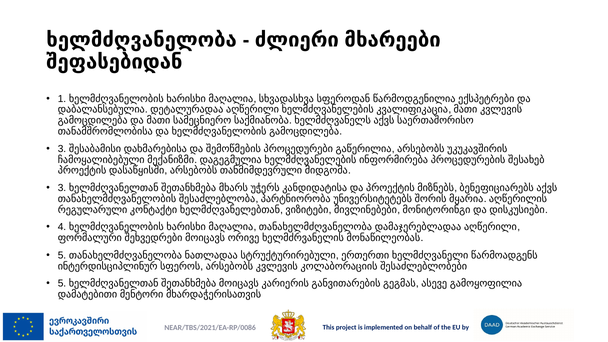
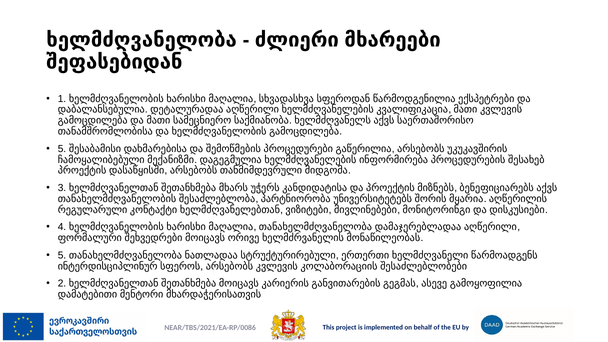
3 at (62, 149): 3 -> 5
5 at (62, 283): 5 -> 2
